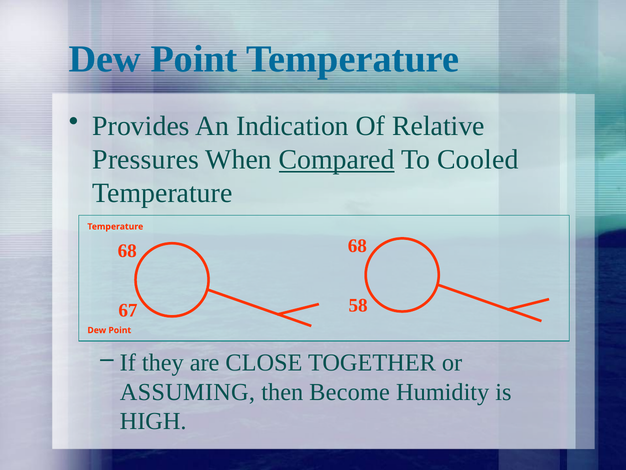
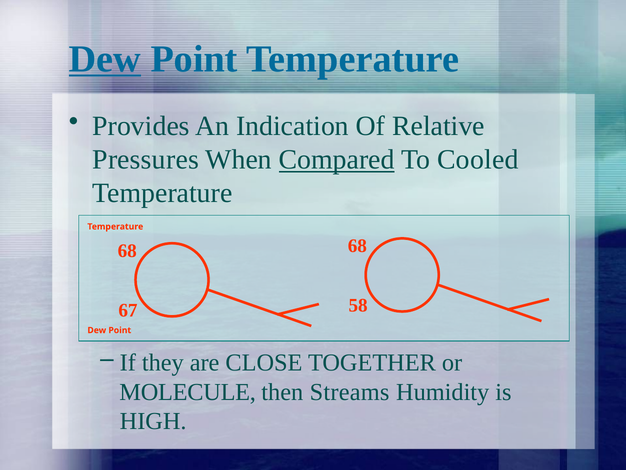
Dew at (105, 59) underline: none -> present
ASSUMING: ASSUMING -> MOLECULE
Become: Become -> Streams
